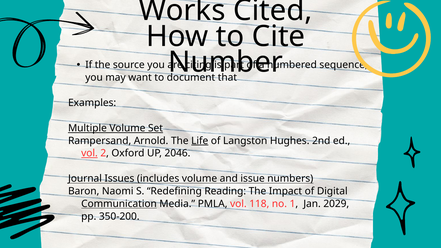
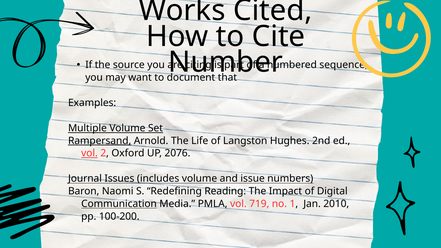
Rampersand underline: none -> present
Life underline: present -> none
2046: 2046 -> 2076
118: 118 -> 719
2029: 2029 -> 2010
350-200: 350-200 -> 100-200
